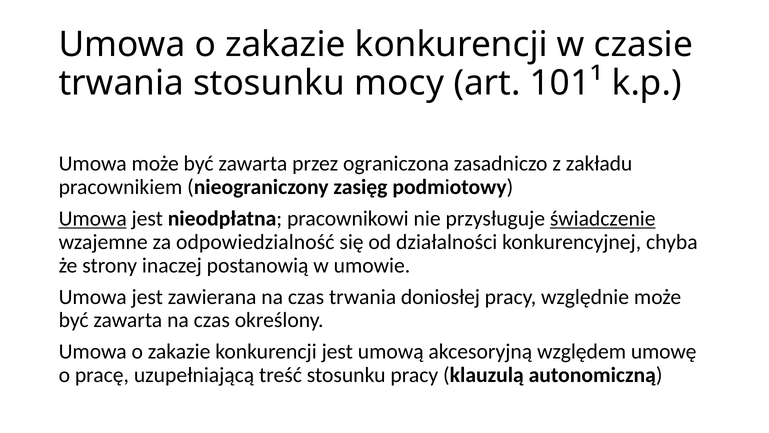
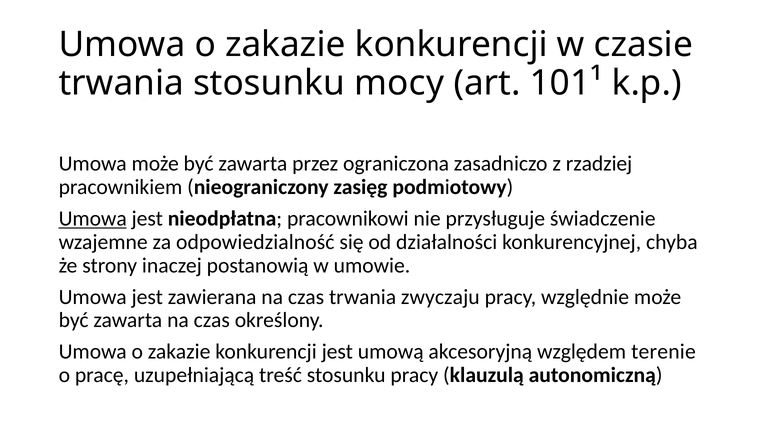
zakładu: zakładu -> rzadziej
świadczenie underline: present -> none
doniosłej: doniosłej -> zwyczaju
umowę: umowę -> terenie
